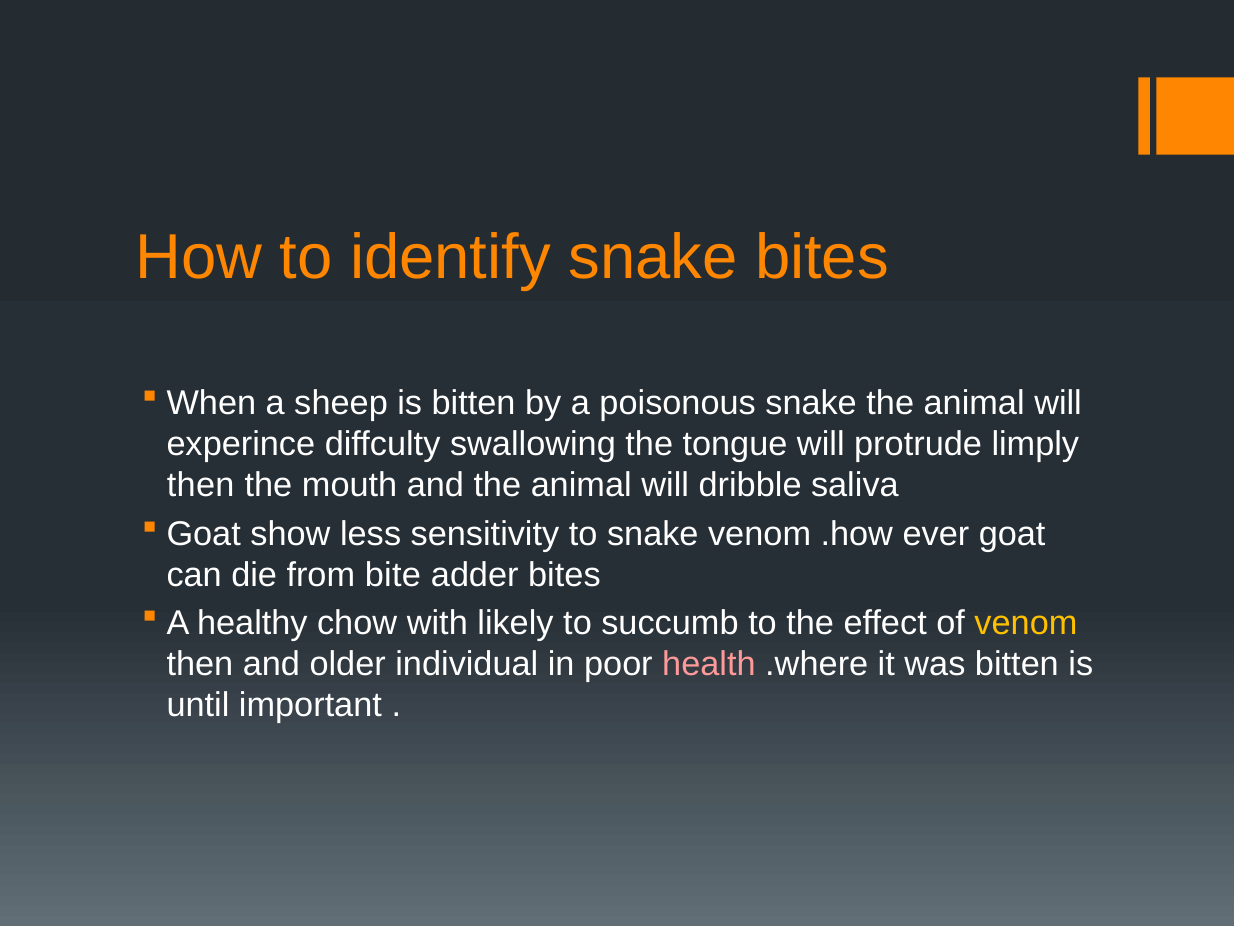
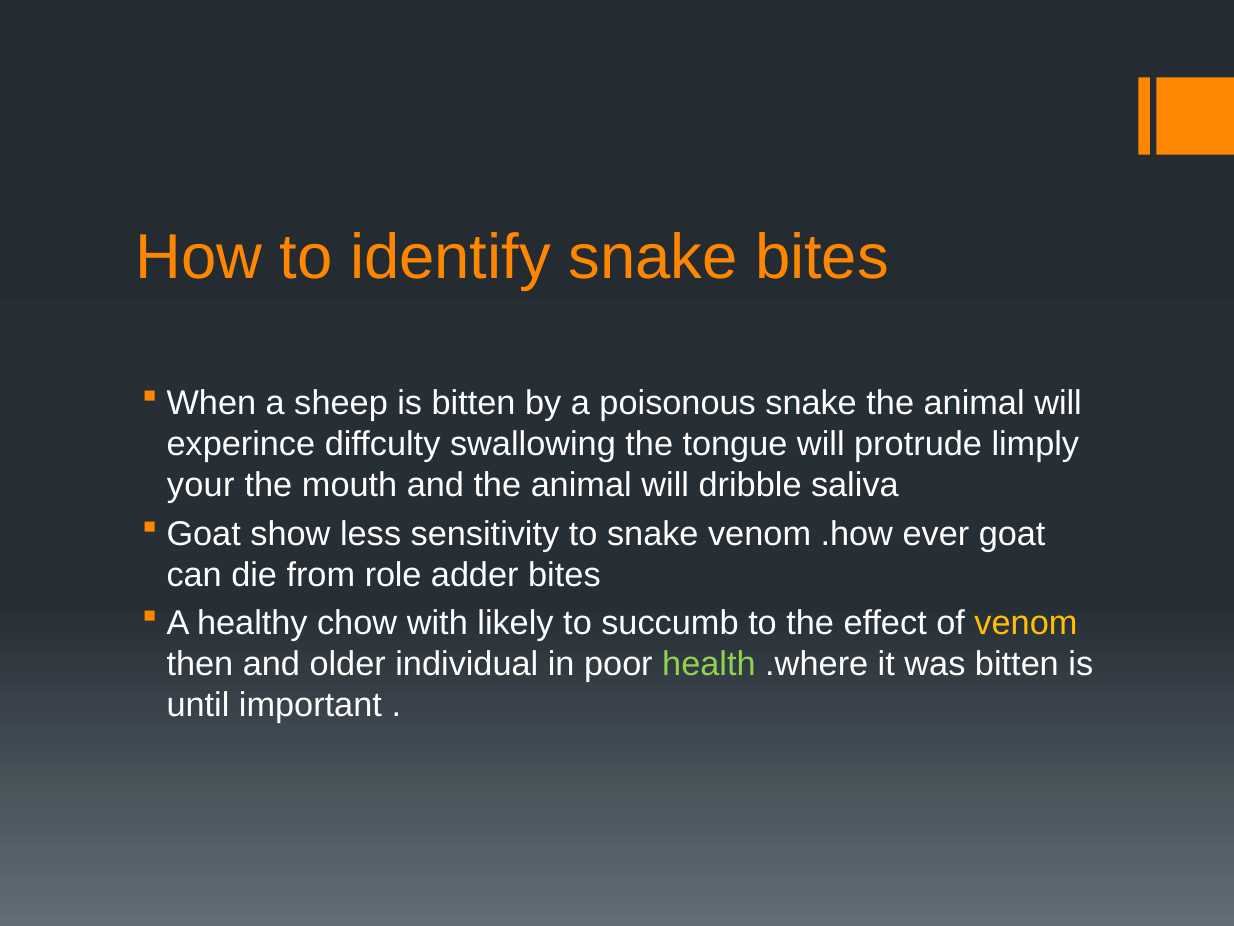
then at (201, 485): then -> your
bite: bite -> role
health colour: pink -> light green
